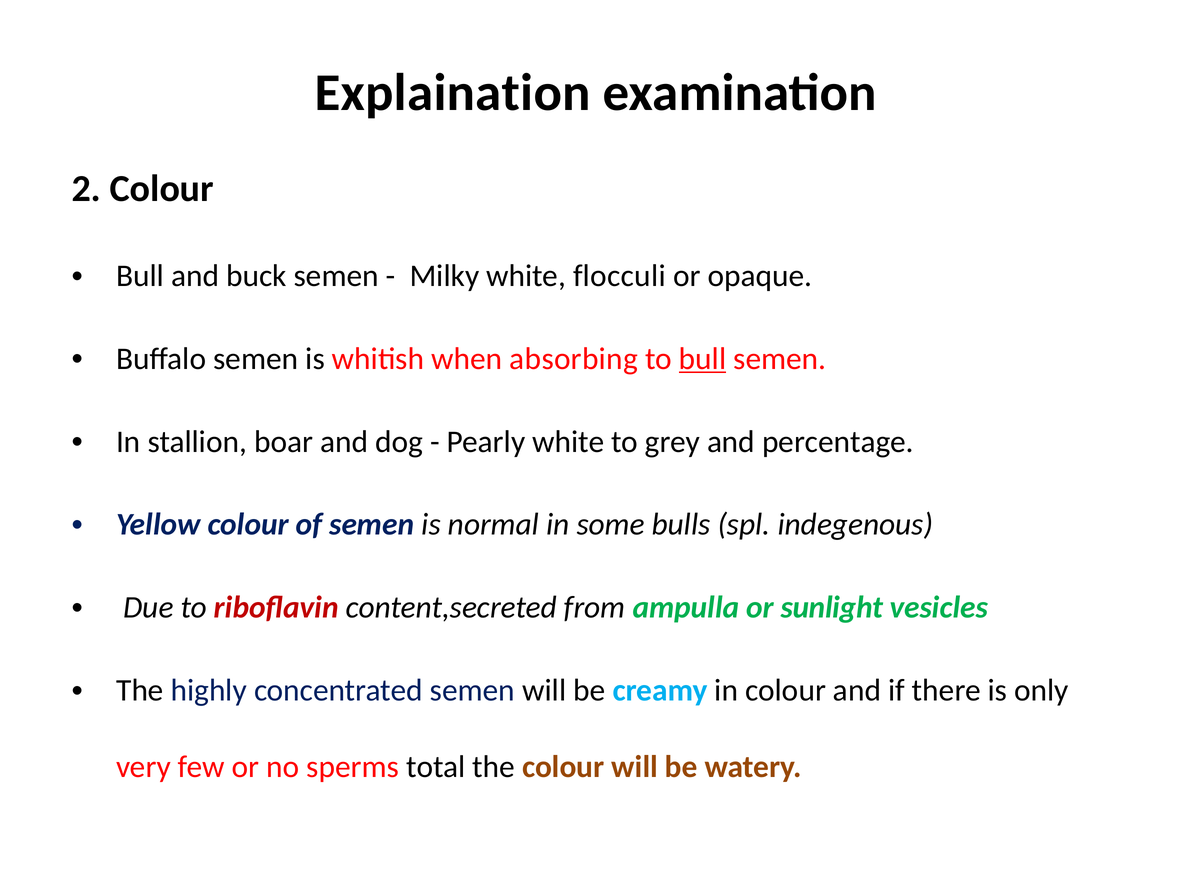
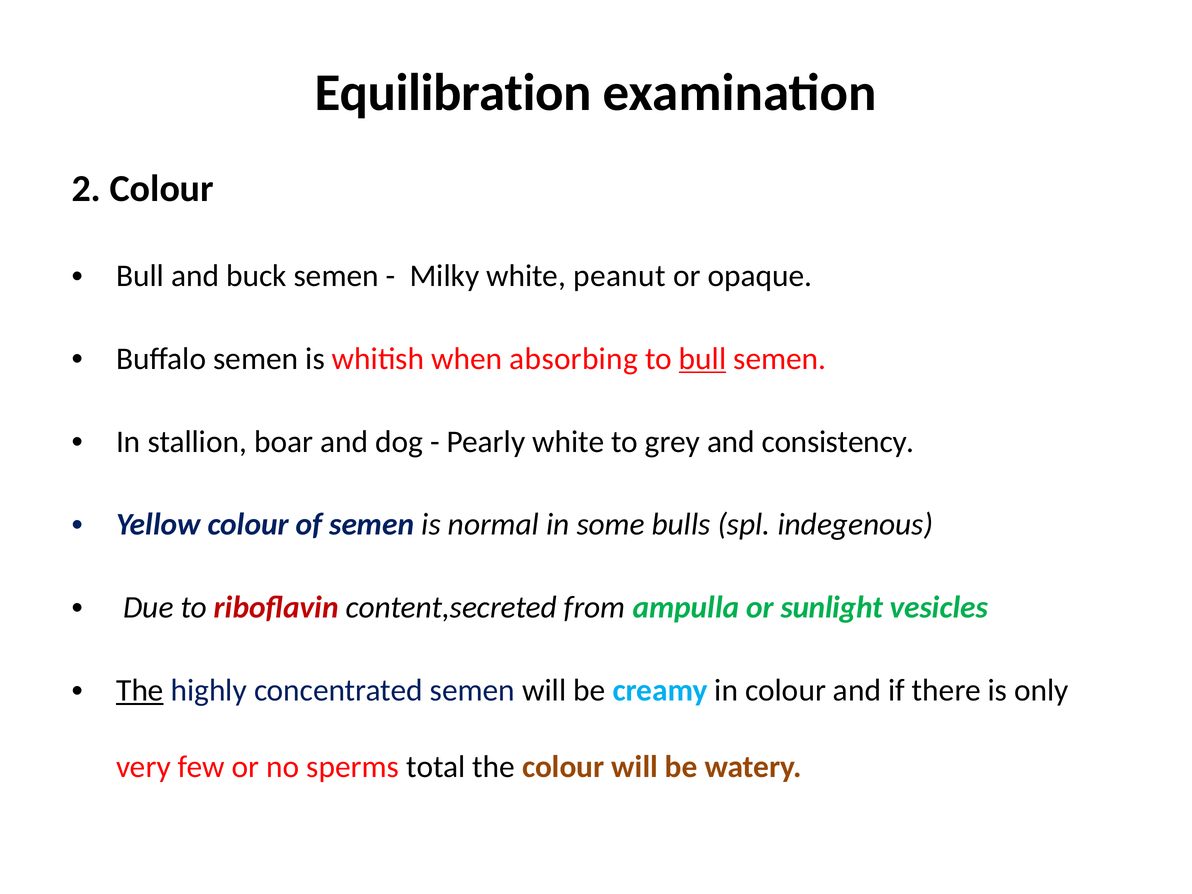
Explaination: Explaination -> Equilibration
flocculi: flocculi -> peanut
percentage: percentage -> consistency
The at (140, 690) underline: none -> present
